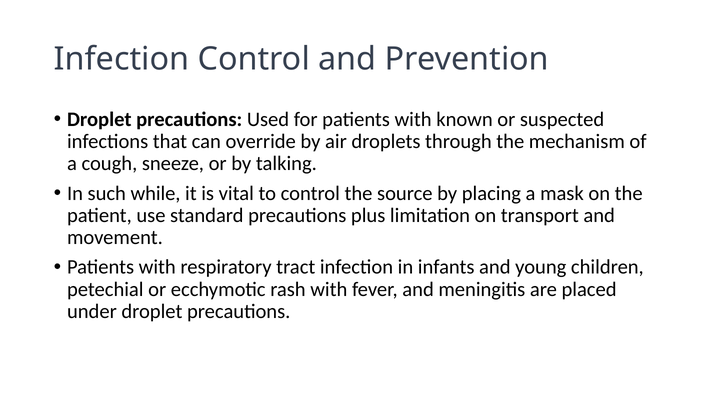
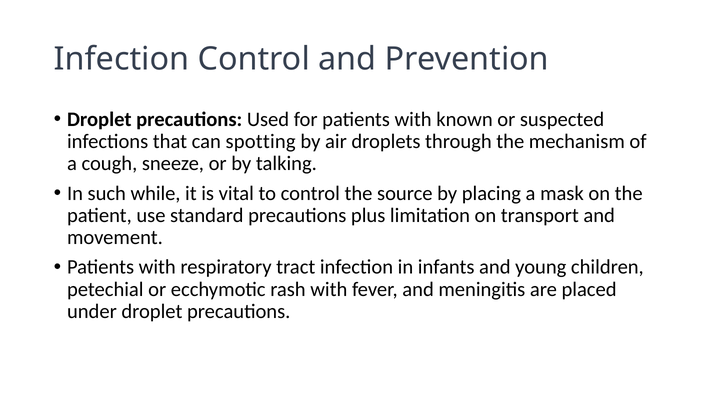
override: override -> spotting
